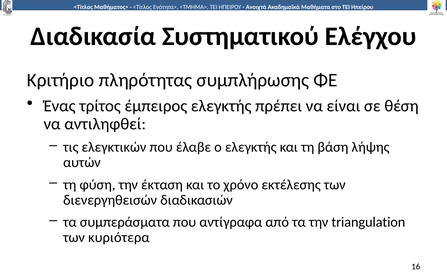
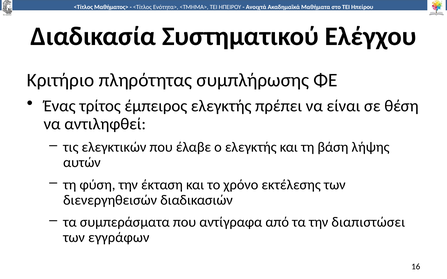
triangulation: triangulation -> διαπιστώσει
κυριότερα: κυριότερα -> εγγράφων
